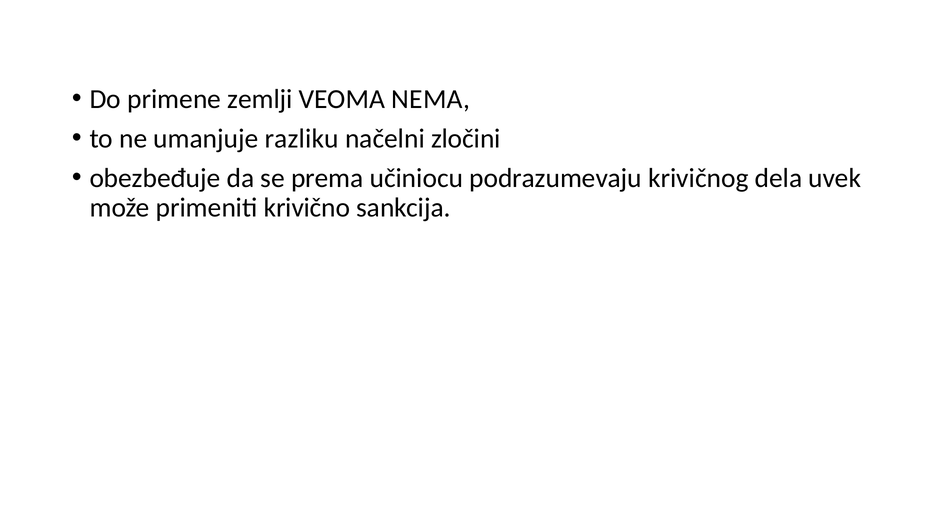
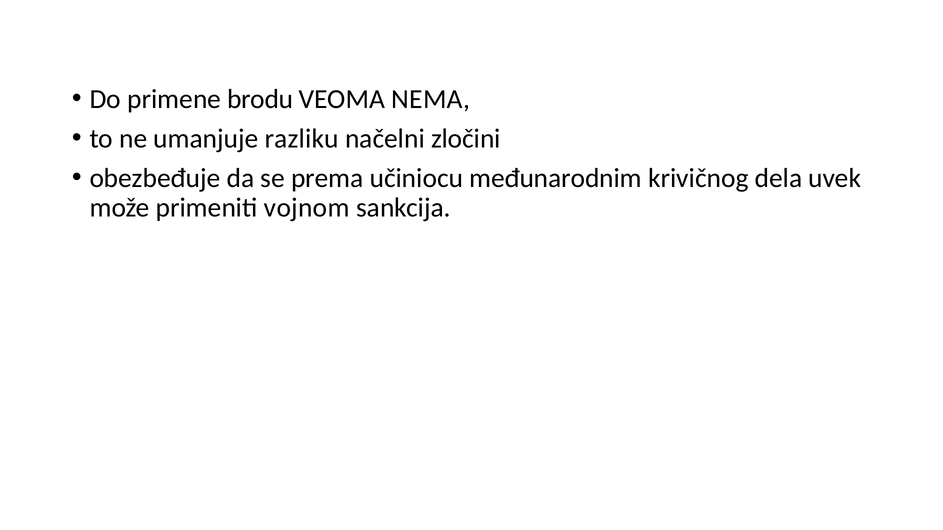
zemlji: zemlji -> brodu
podrazumevaju: podrazumevaju -> međunarodnim
krivično: krivično -> vojnom
